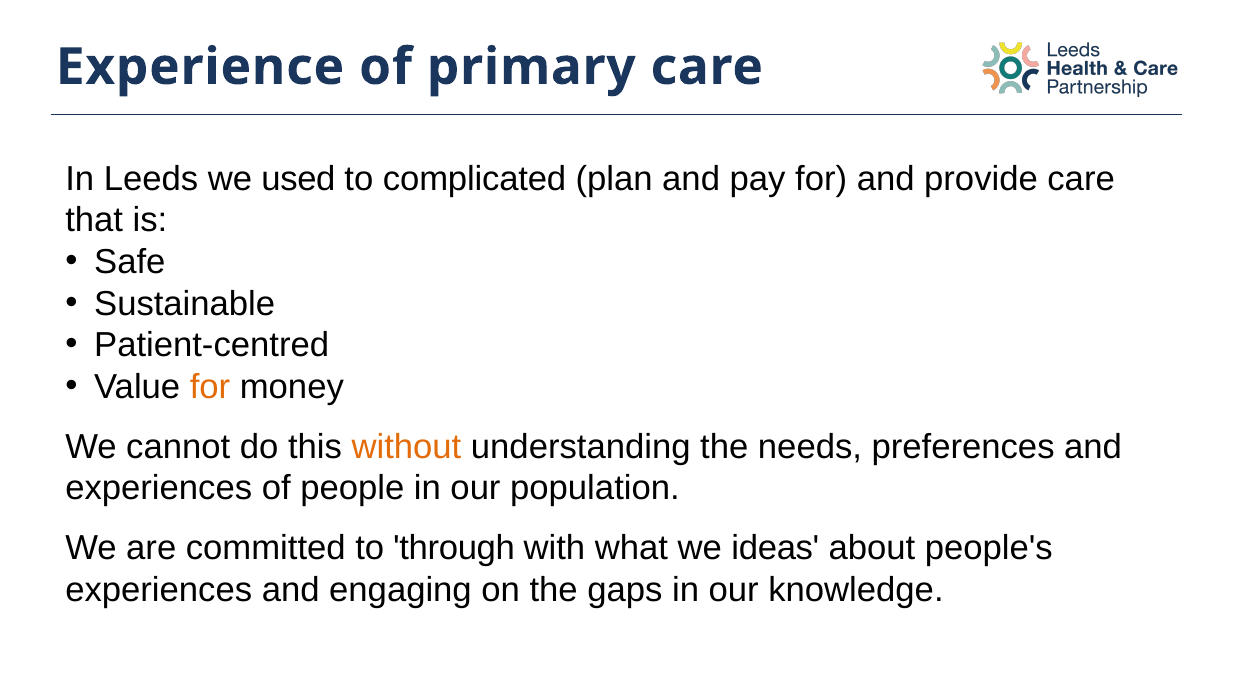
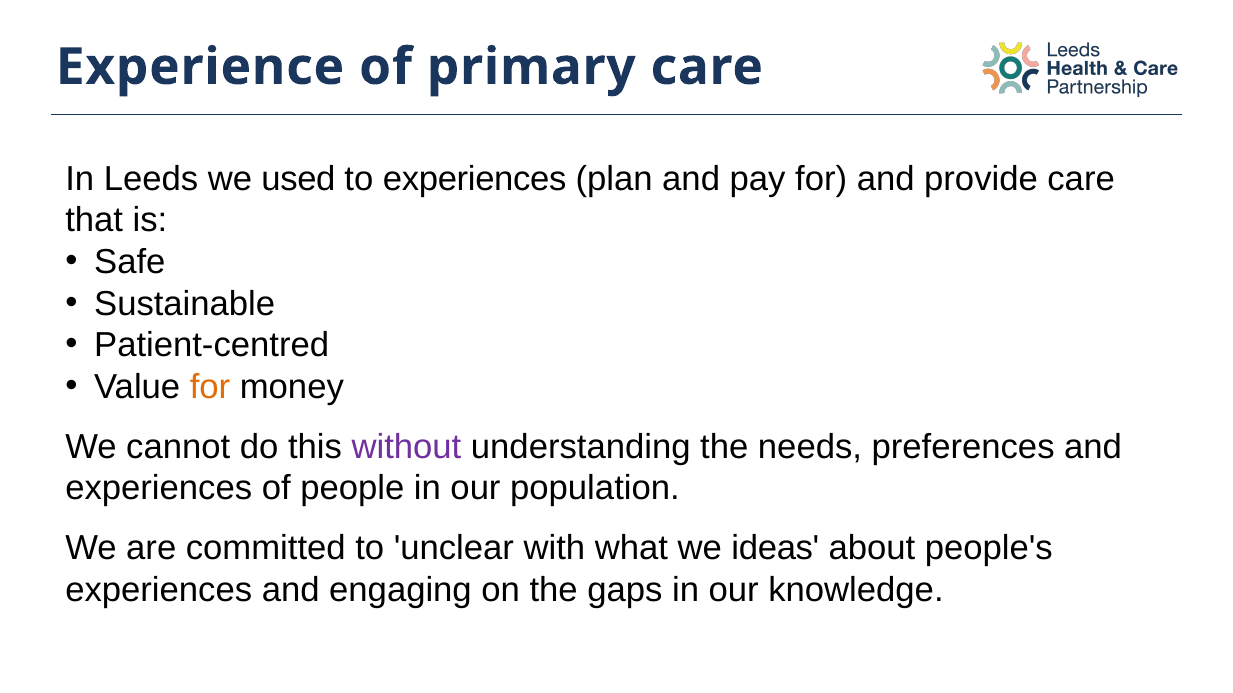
to complicated: complicated -> experiences
without colour: orange -> purple
through: through -> unclear
